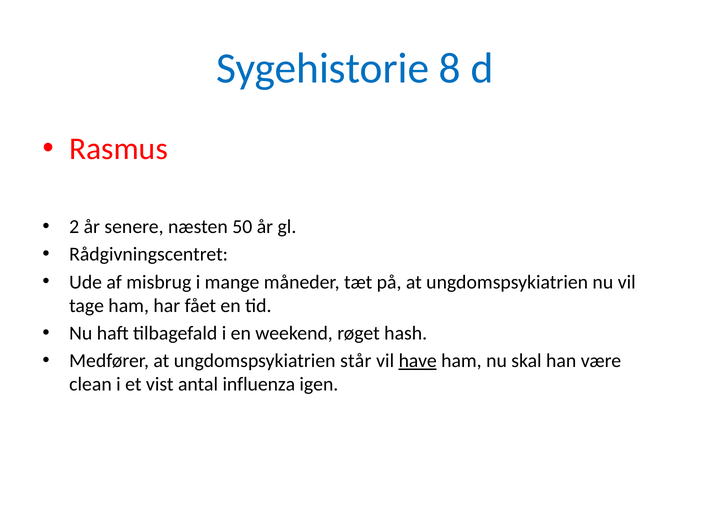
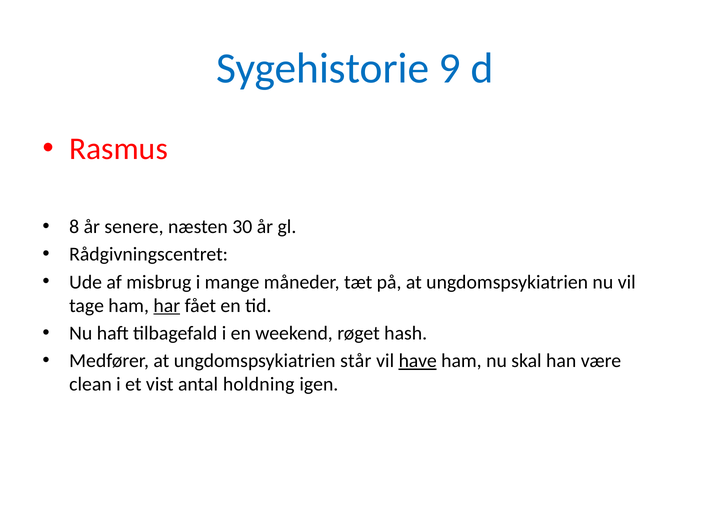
8: 8 -> 9
2: 2 -> 8
50: 50 -> 30
har underline: none -> present
influenza: influenza -> holdning
